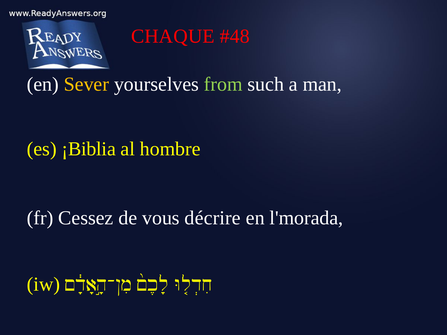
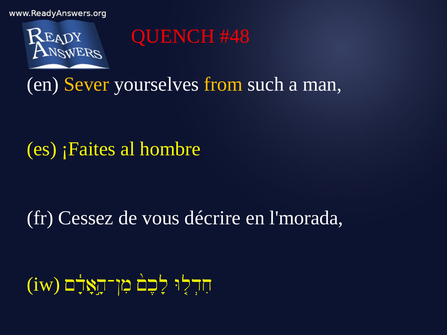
CHAQUE: CHAQUE -> QUENCH
from colour: light green -> yellow
¡Biblia: ¡Biblia -> ¡Faites
